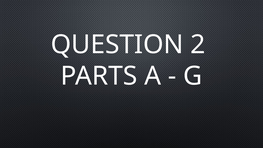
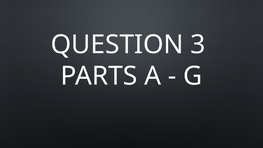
2: 2 -> 3
